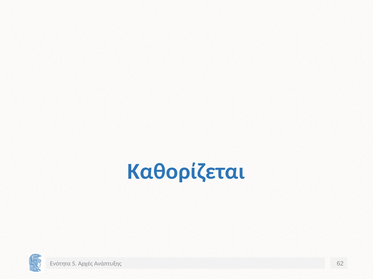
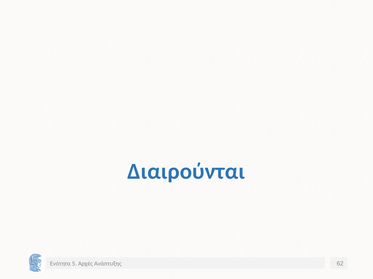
Καθορίζεται: Καθορίζεται -> Διαιρούνται
